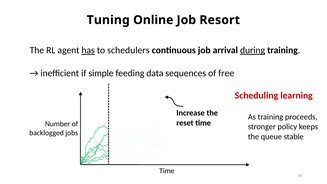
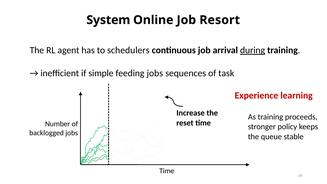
Tuning: Tuning -> System
has underline: present -> none
feeding data: data -> jobs
free: free -> task
Scheduling: Scheduling -> Experience
